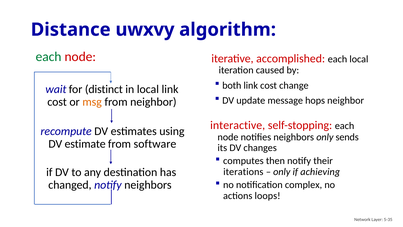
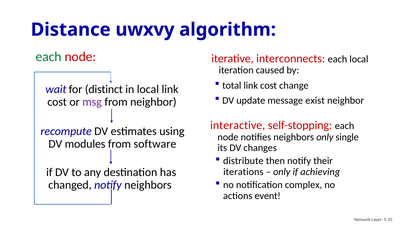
accomplished: accomplished -> interconnects
both: both -> total
hops: hops -> exist
msg colour: orange -> purple
sends: sends -> single
estimate: estimate -> modules
computes: computes -> distribute
loops: loops -> event
